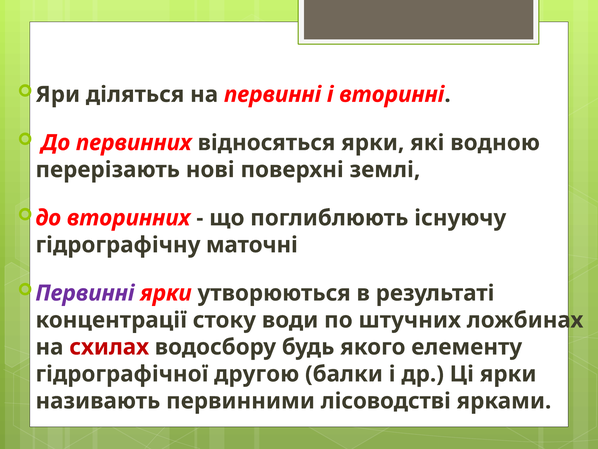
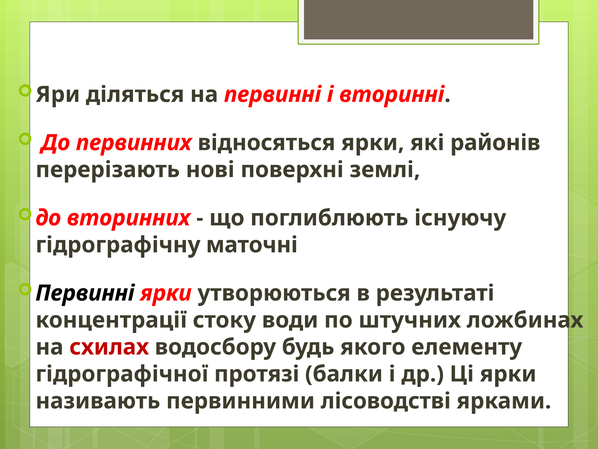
водною: водною -> районів
Первинні at (85, 293) colour: purple -> black
другою: другою -> протязі
